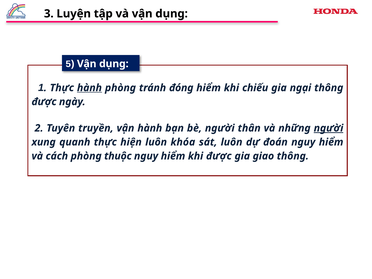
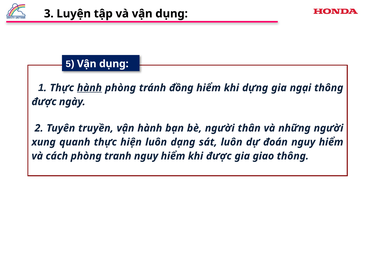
đóng: đóng -> đồng
chiếu: chiếu -> dựng
người at (329, 128) underline: present -> none
khóa: khóa -> dạng
thuộc: thuộc -> tranh
